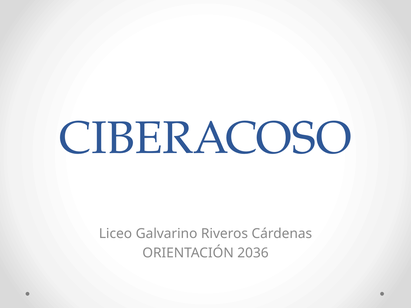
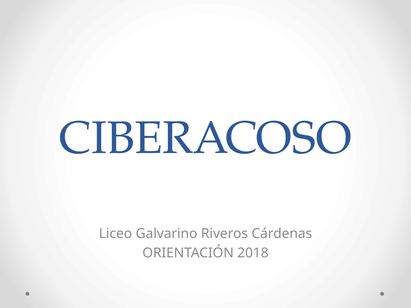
2036: 2036 -> 2018
